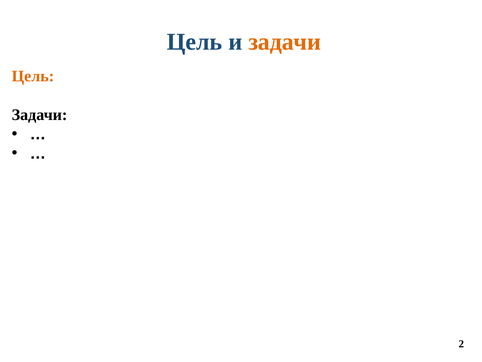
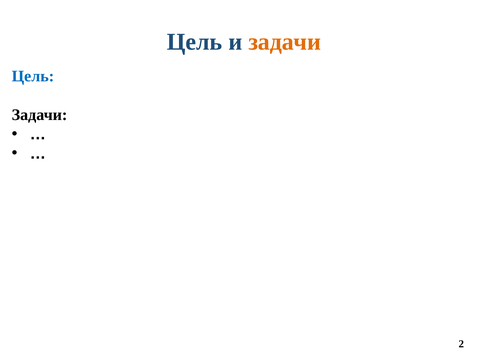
Цель at (33, 76) colour: orange -> blue
